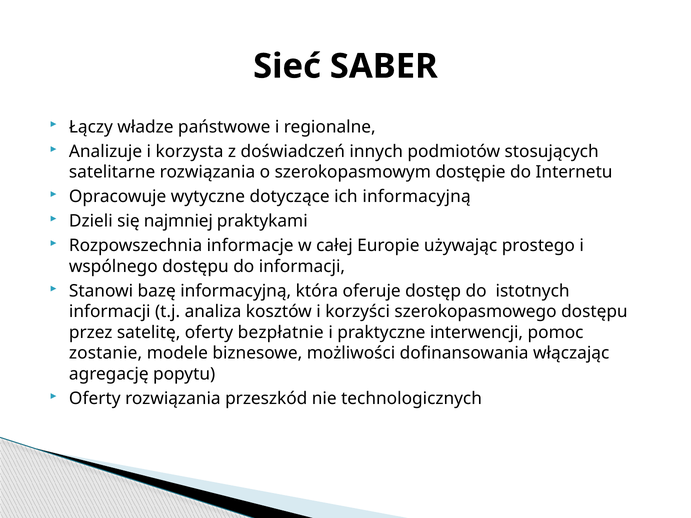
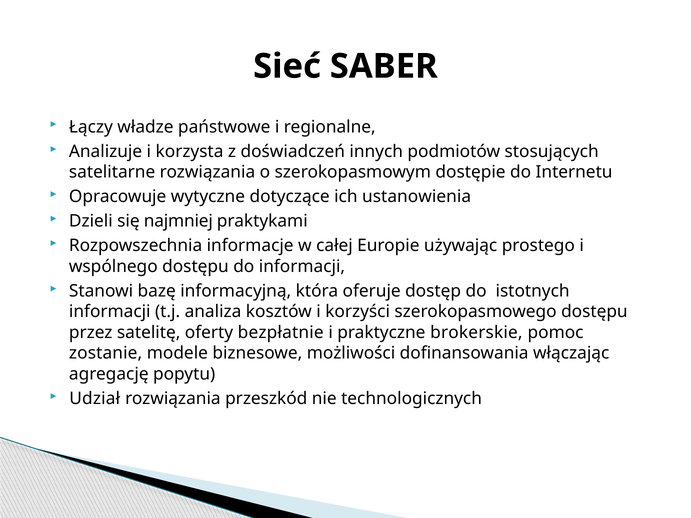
ich informacyjną: informacyjną -> ustanowienia
interwencji: interwencji -> brokerskie
Oferty at (95, 399): Oferty -> Udział
